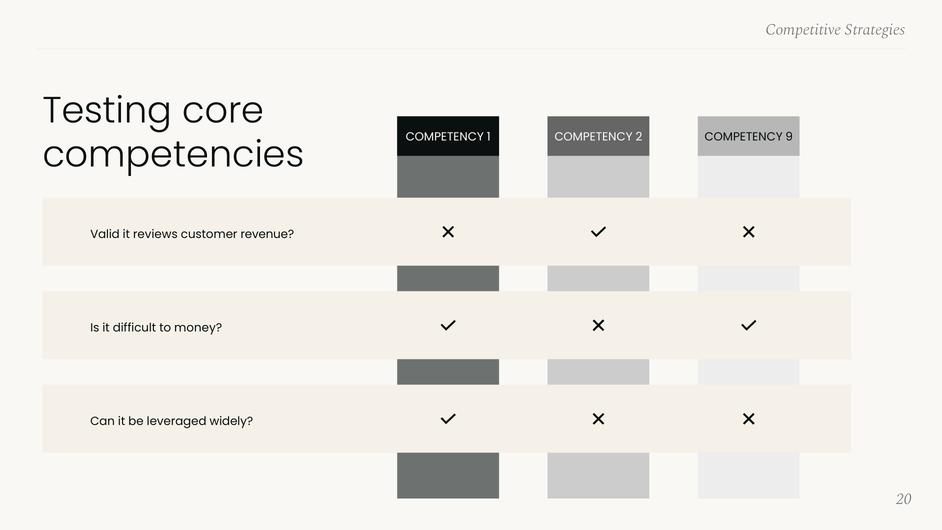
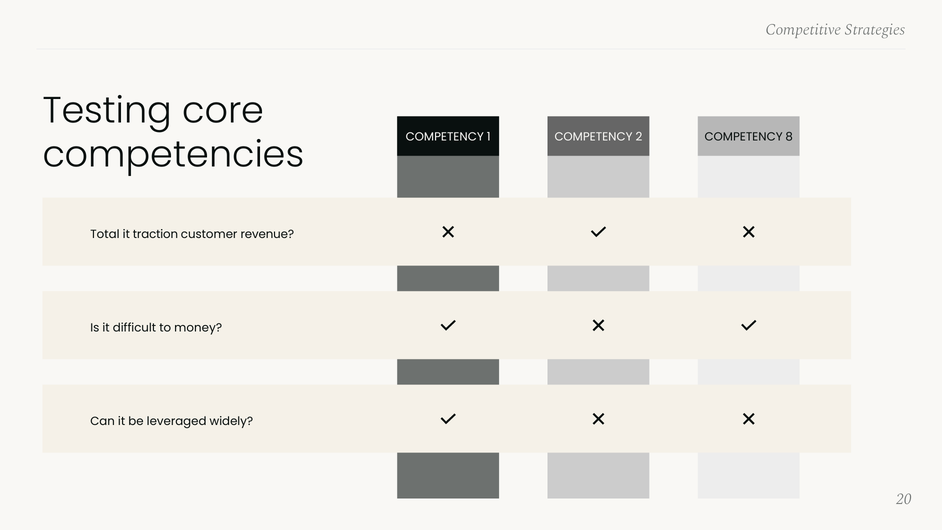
9: 9 -> 8
Valid: Valid -> Total
reviews: reviews -> traction
